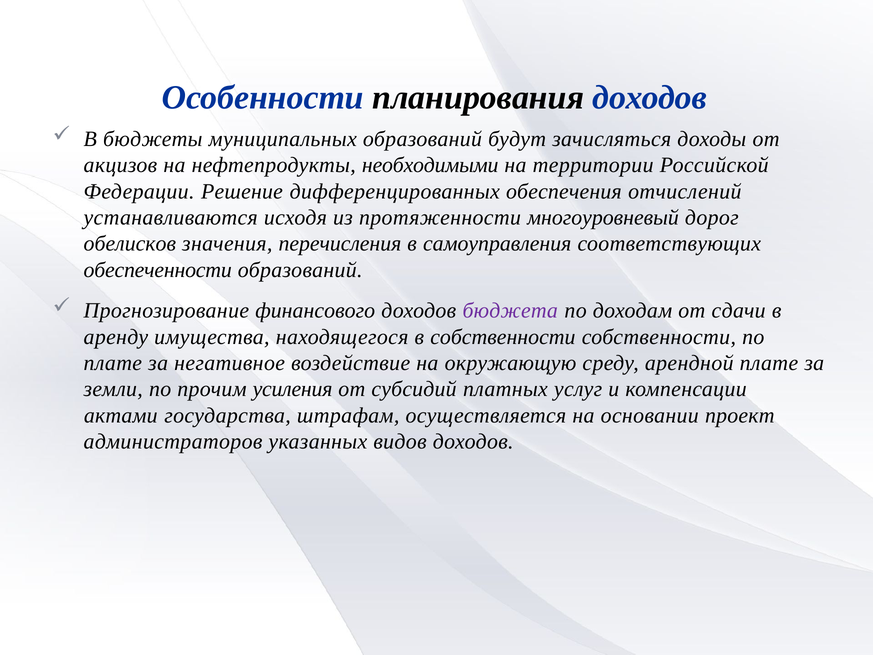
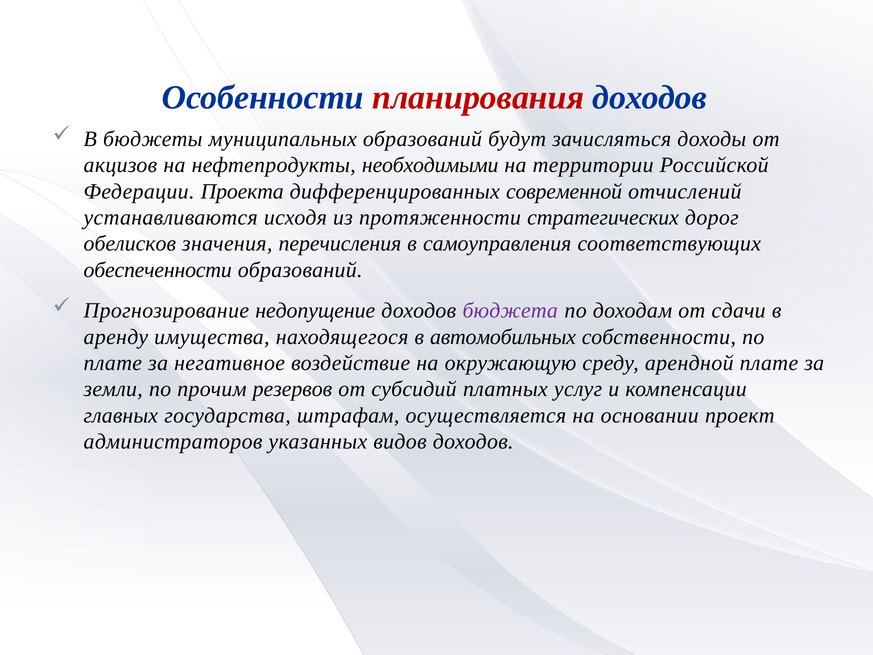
планирования colour: black -> red
Решение: Решение -> Проекта
обеспечения: обеспечения -> современной
многоуровневый: многоуровневый -> стратегических
финансового: финансового -> недопущение
в собственности: собственности -> автомобильных
усиления: усиления -> резервов
актами: актами -> главных
